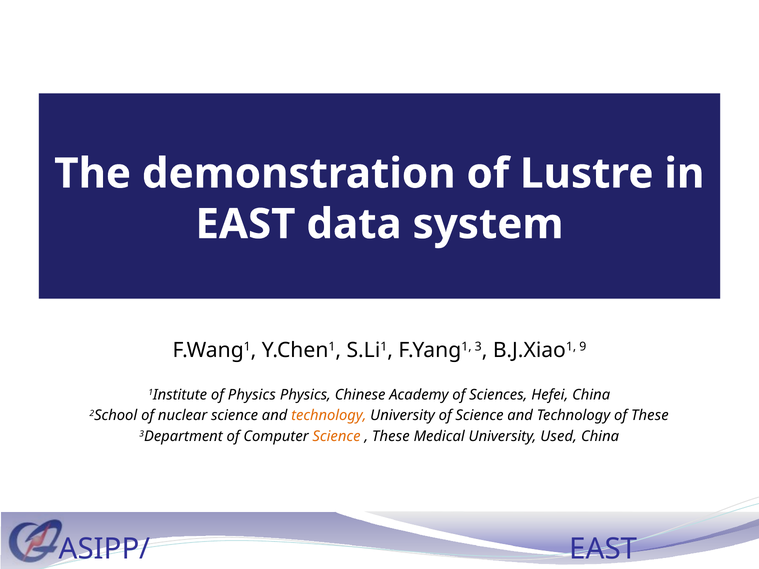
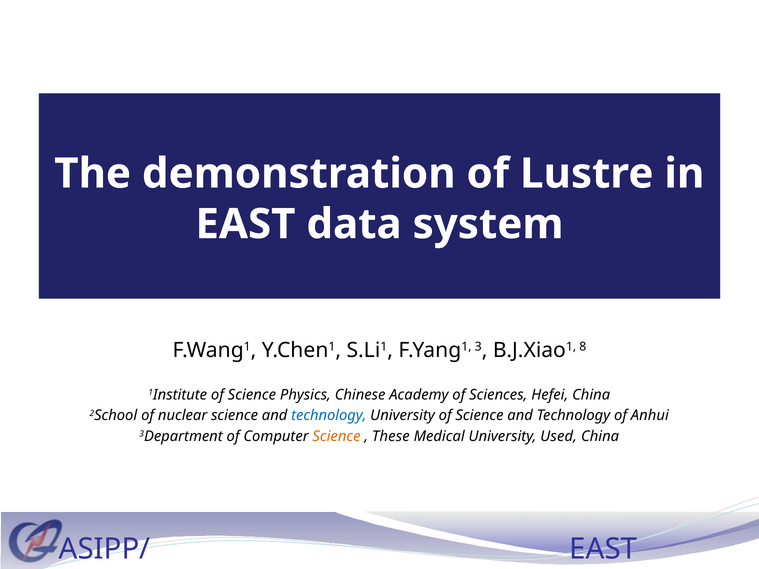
9: 9 -> 8
1Institute of Physics: Physics -> Science
technology at (329, 416) colour: orange -> blue
of These: These -> Anhui
